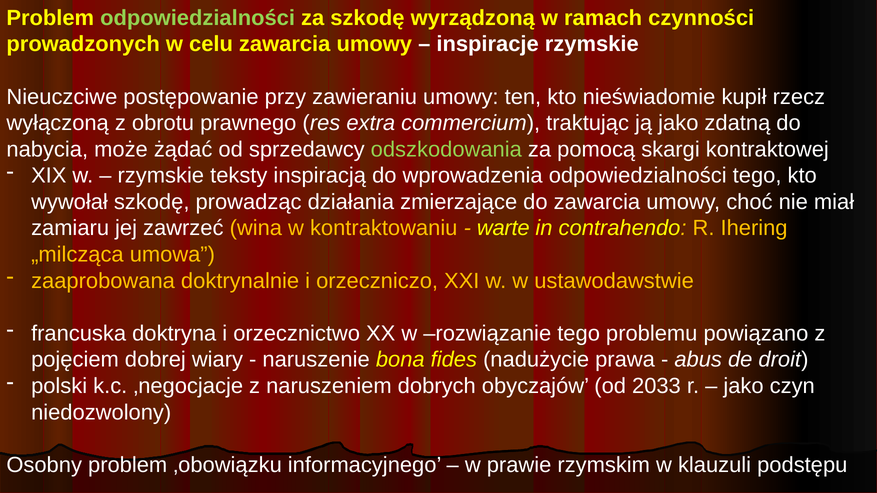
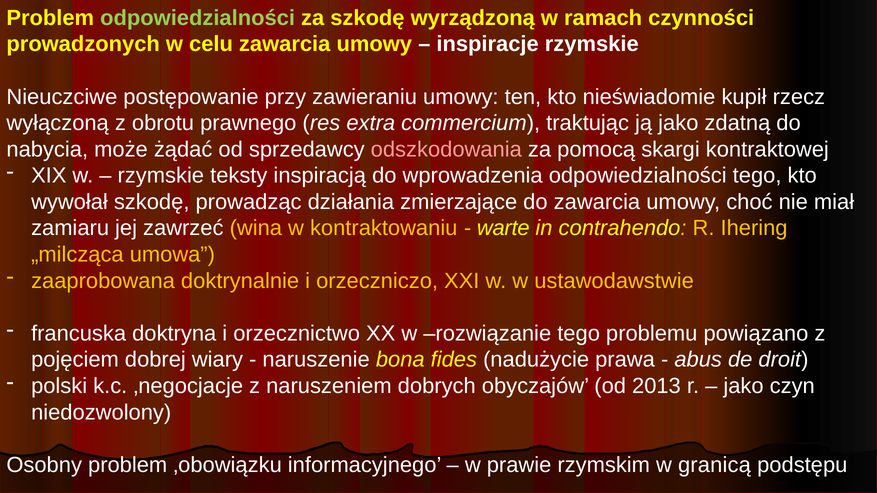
odszkodowania colour: light green -> pink
2033: 2033 -> 2013
klauzuli: klauzuli -> granicą
